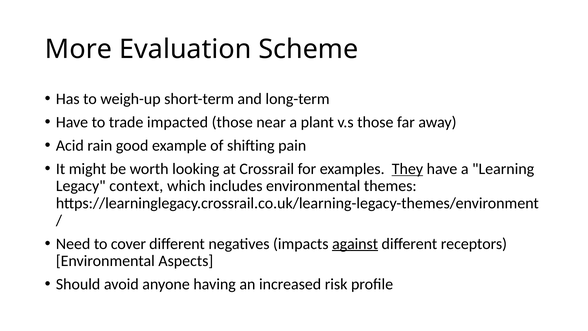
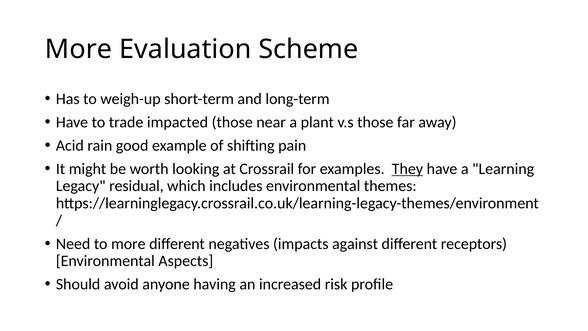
context: context -> residual
to cover: cover -> more
against underline: present -> none
